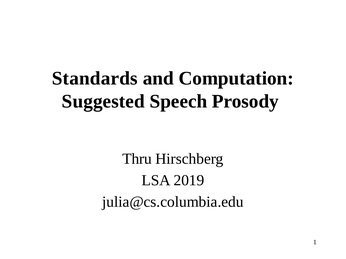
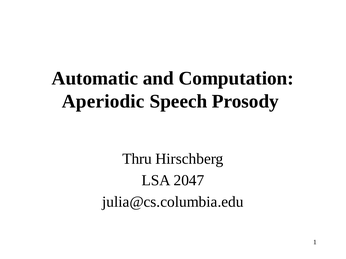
Standards: Standards -> Automatic
Suggested: Suggested -> Aperiodic
2019: 2019 -> 2047
